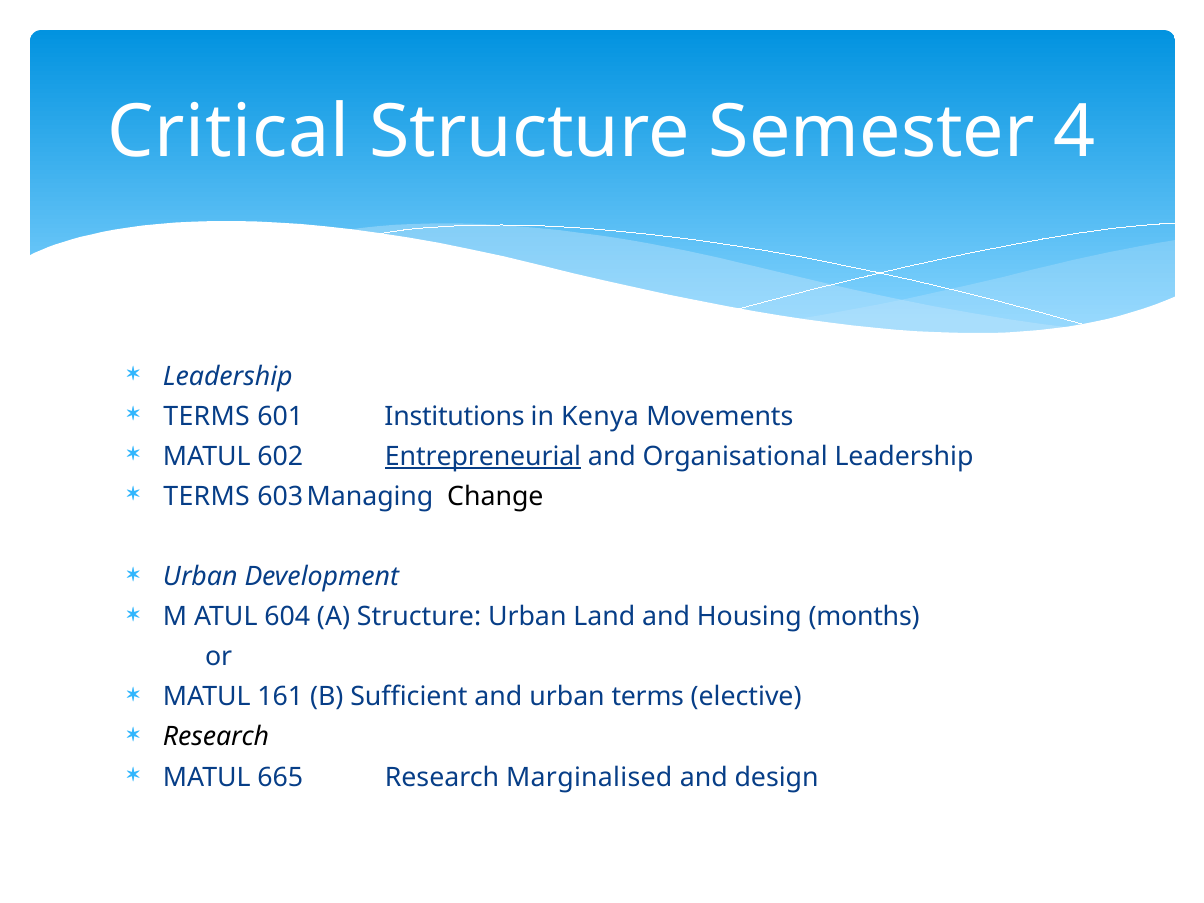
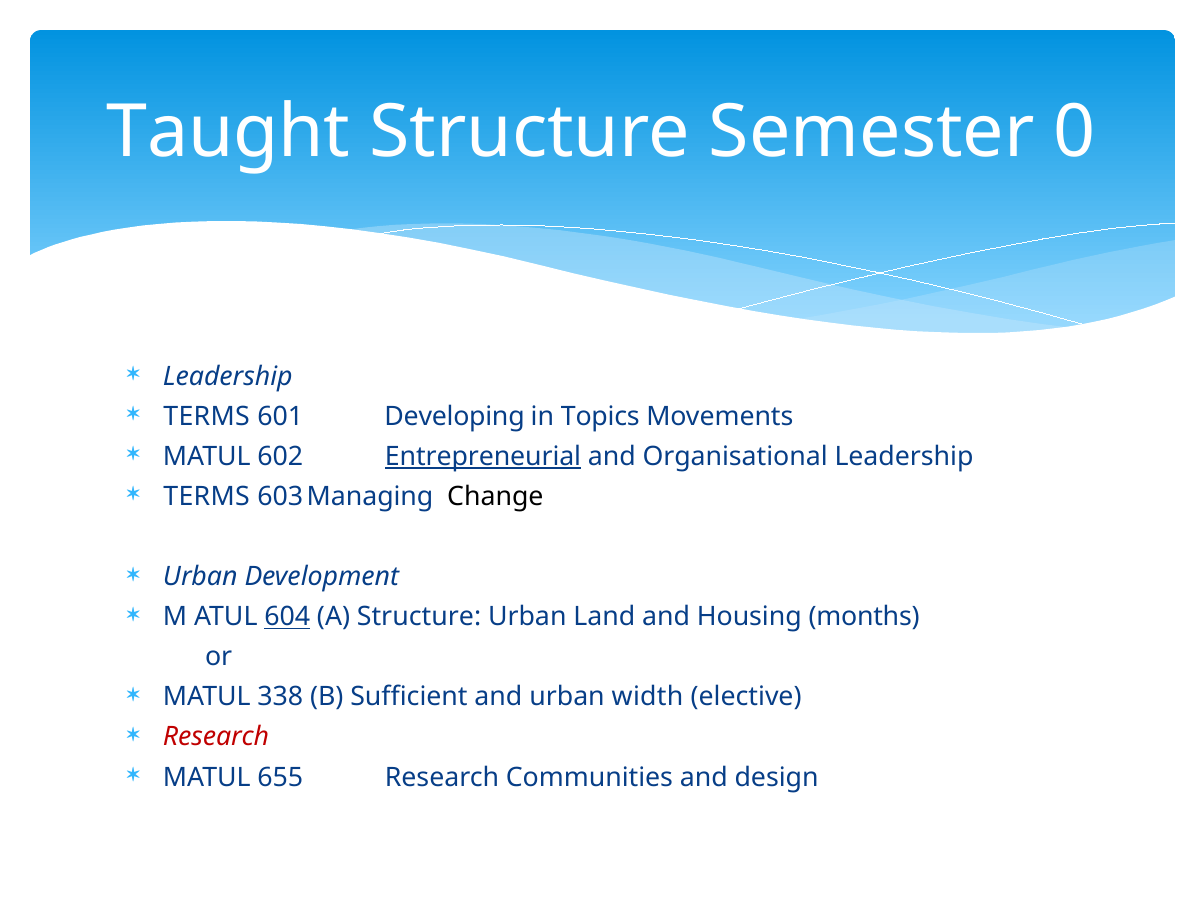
Critical: Critical -> Taught
4: 4 -> 0
Institutions: Institutions -> Developing
Kenya: Kenya -> Topics
604 underline: none -> present
161: 161 -> 338
urban terms: terms -> width
Research at (216, 737) colour: black -> red
665: 665 -> 655
Marginalised: Marginalised -> Communities
